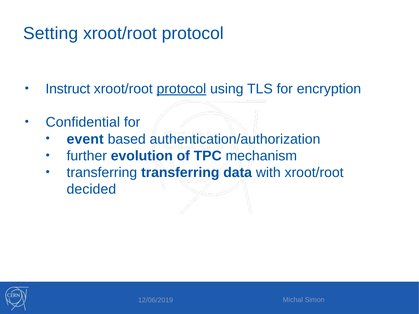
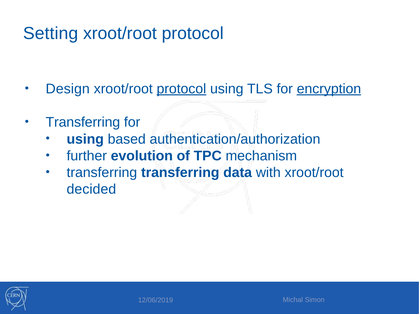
Instruct: Instruct -> Design
encryption underline: none -> present
Confidential at (83, 122): Confidential -> Transferring
event at (85, 139): event -> using
